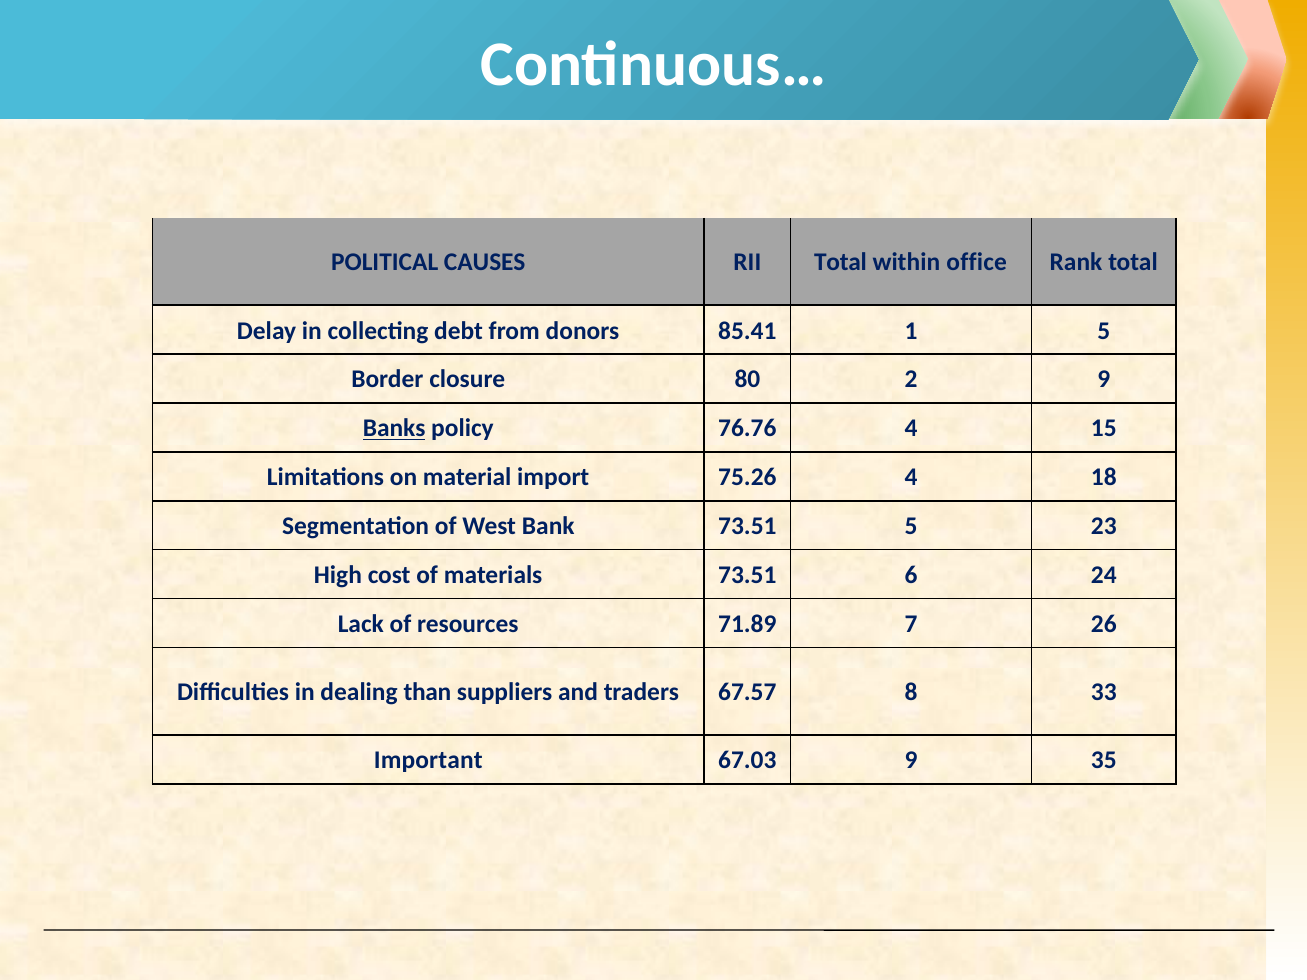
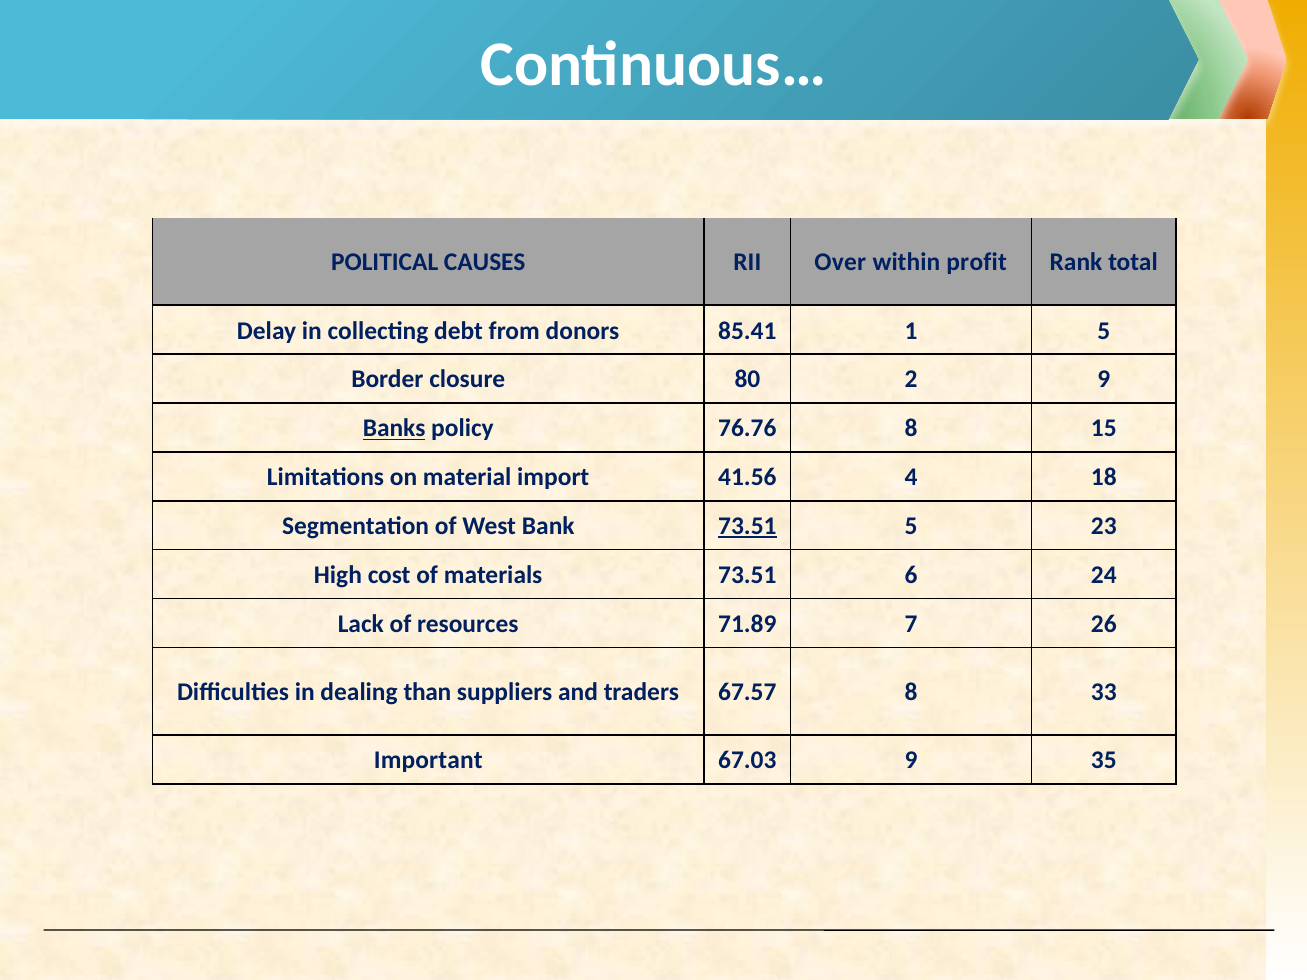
RII Total: Total -> Over
office: office -> profit
76.76 4: 4 -> 8
75.26: 75.26 -> 41.56
73.51 at (747, 526) underline: none -> present
